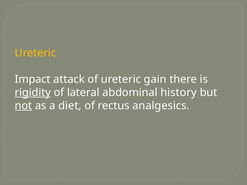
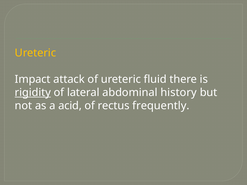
gain: gain -> fluid
not underline: present -> none
diet: diet -> acid
analgesics: analgesics -> frequently
